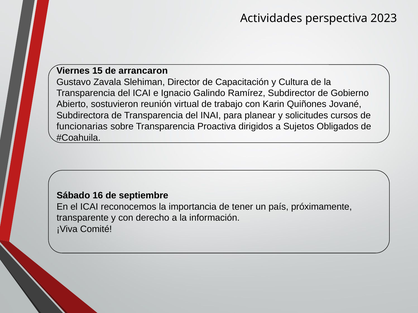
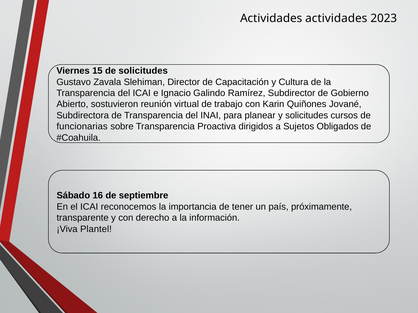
Actividades perspectiva: perspectiva -> actividades
de arrancaron: arrancaron -> solicitudes
Comité: Comité -> Plantel
